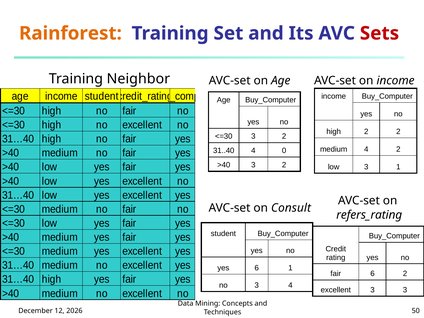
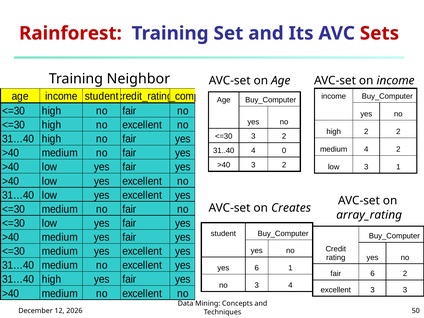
Rainforest colour: orange -> red
Consult: Consult -> Creates
refers_rating: refers_rating -> array_rating
